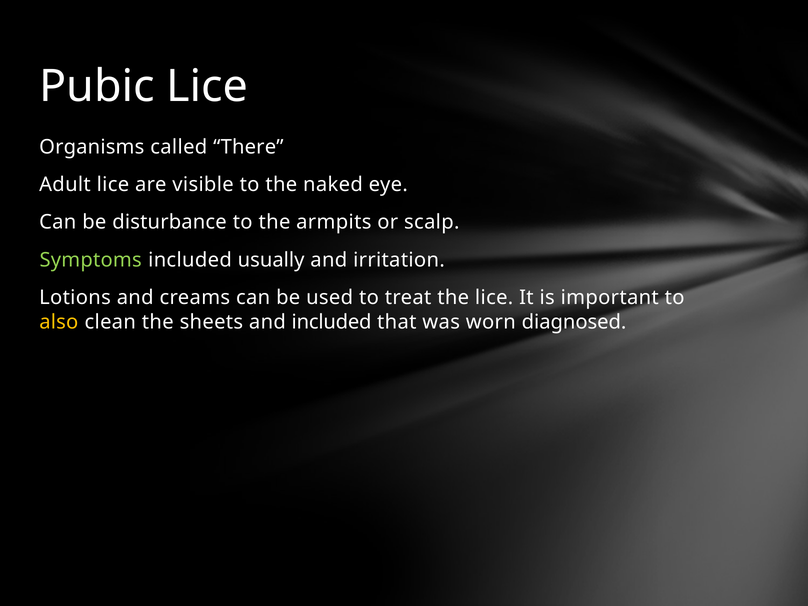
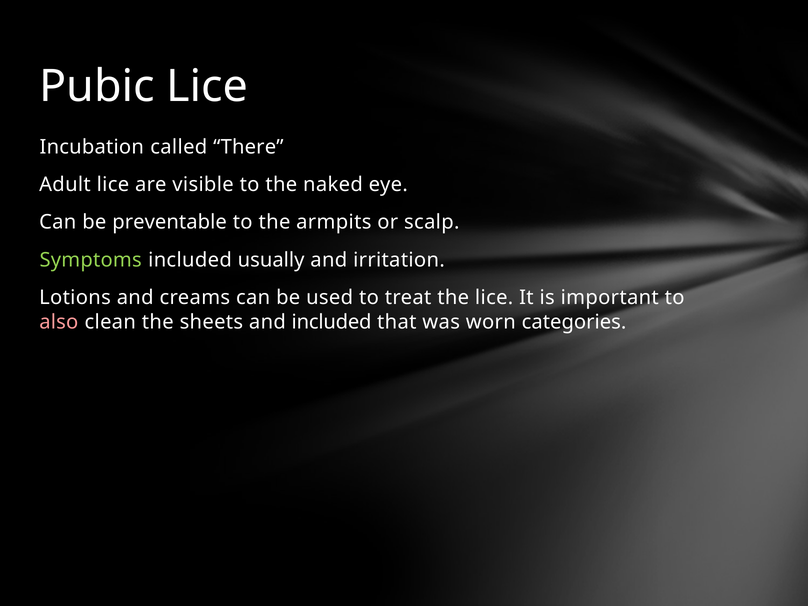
Organisms: Organisms -> Incubation
disturbance: disturbance -> preventable
also colour: yellow -> pink
diagnosed: diagnosed -> categories
